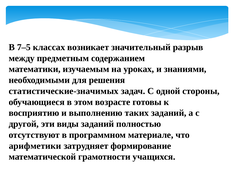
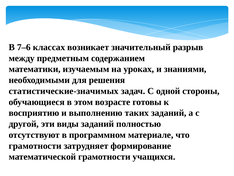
7–5: 7–5 -> 7–6
арифметики at (35, 145): арифметики -> грамотности
